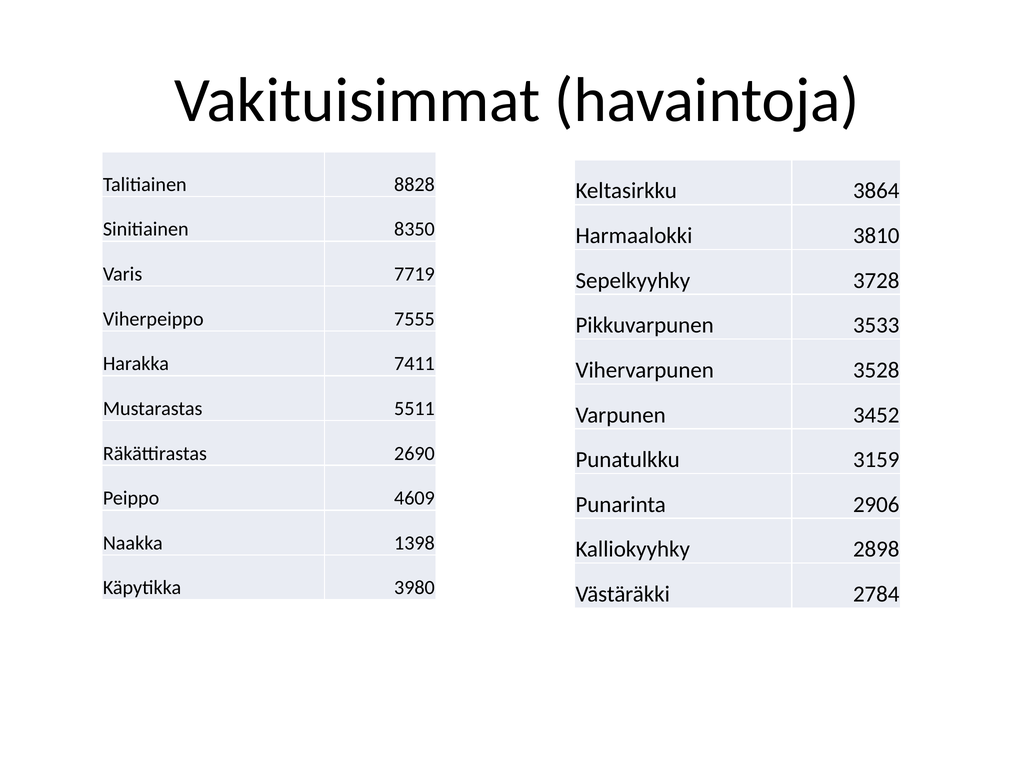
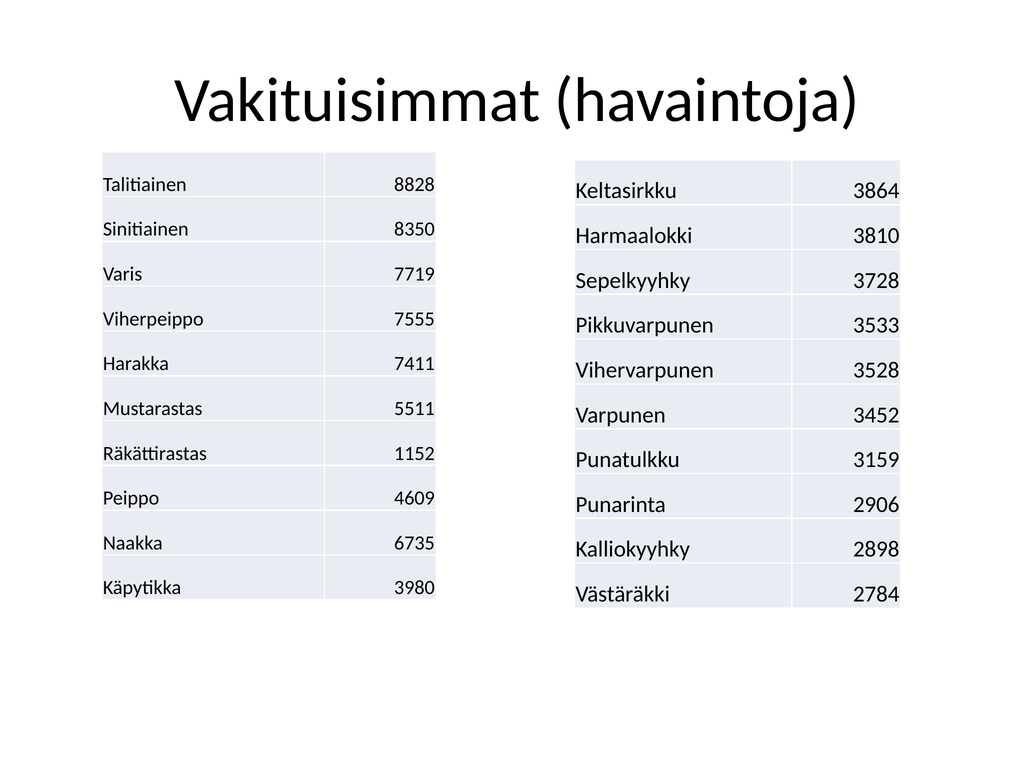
2690: 2690 -> 1152
1398: 1398 -> 6735
